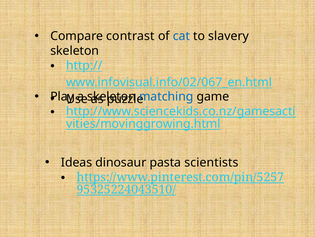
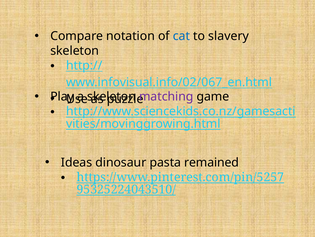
contrast: contrast -> notation
matching colour: blue -> purple
scientists: scientists -> remained
